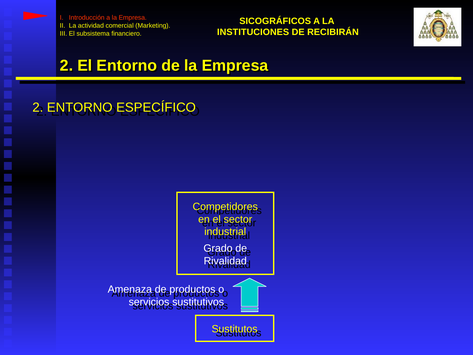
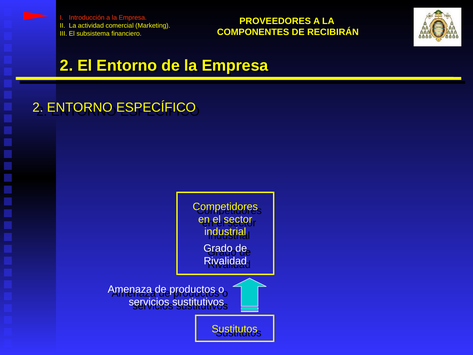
SICOGRÁFICOS: SICOGRÁFICOS -> PROVEEDORES
INSTITUCIONES: INSTITUCIONES -> COMPONENTES
